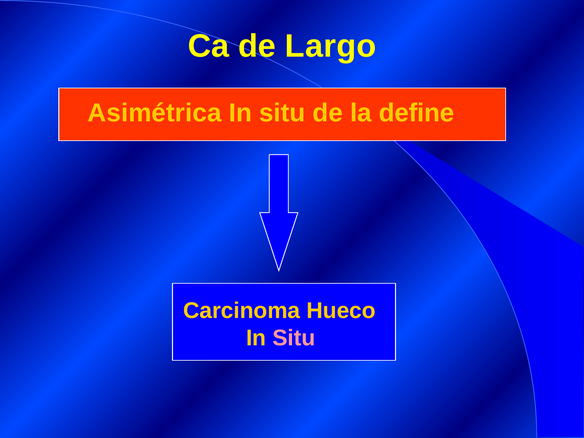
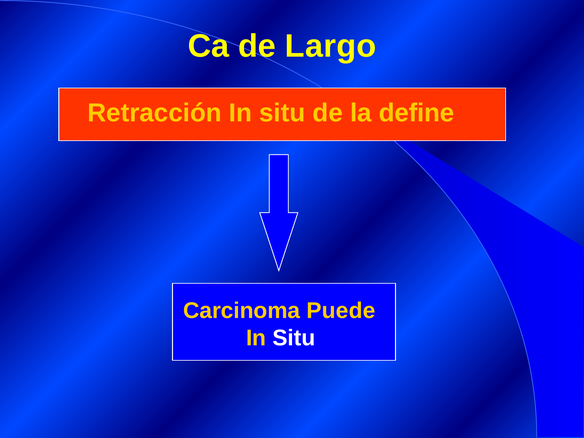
Asimétrica: Asimétrica -> Retracción
Hueco: Hueco -> Puede
Situ at (294, 338) colour: pink -> white
